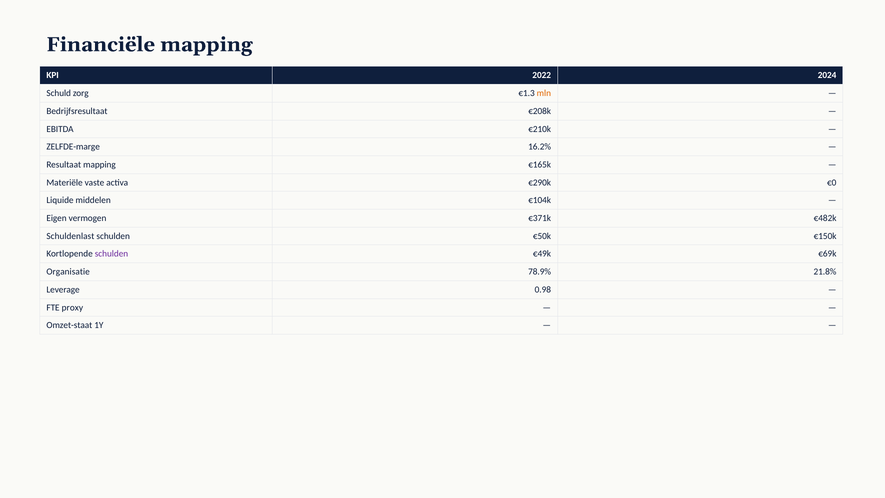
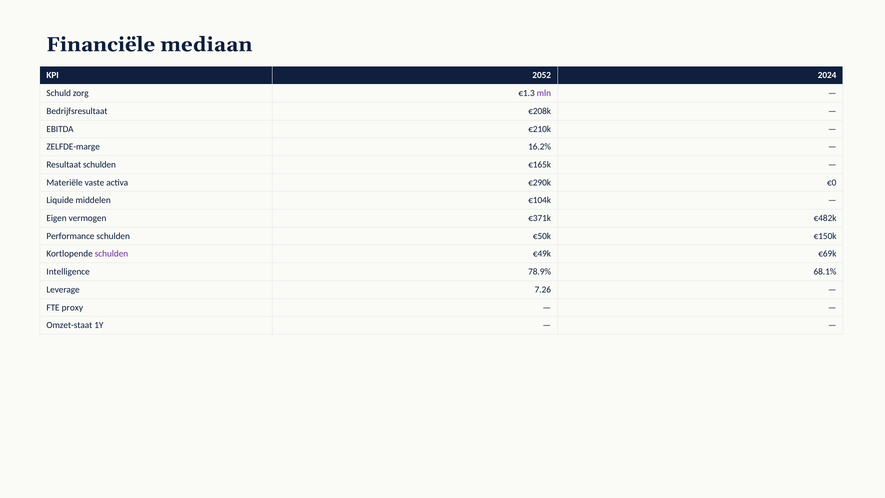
Financiële mapping: mapping -> mediaan
2022: 2022 -> 2052
mln colour: orange -> purple
Resultaat mapping: mapping -> schulden
Schuldenlast: Schuldenlast -> Performance
Organisatie: Organisatie -> Intelligence
21.8%: 21.8% -> 68.1%
0.98: 0.98 -> 7.26
